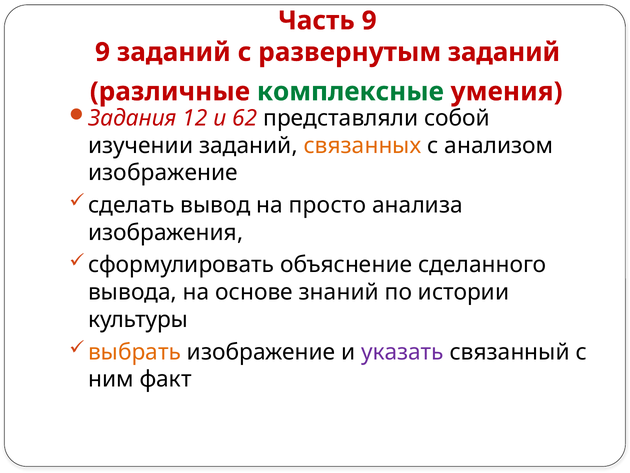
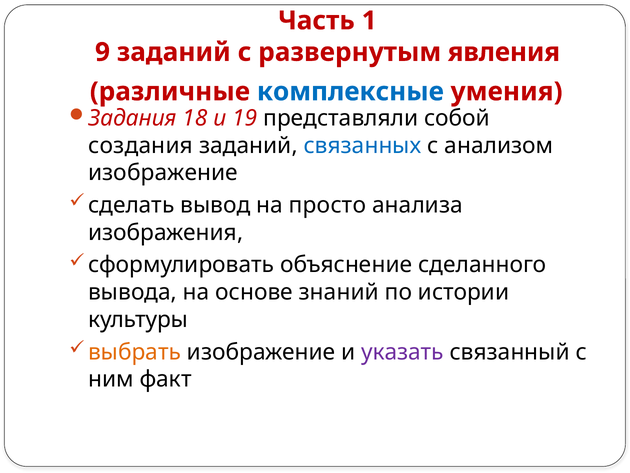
Часть 9: 9 -> 1
развернутым заданий: заданий -> явления
комплексные colour: green -> blue
12: 12 -> 18
62: 62 -> 19
изучении: изучении -> создания
связанных colour: orange -> blue
